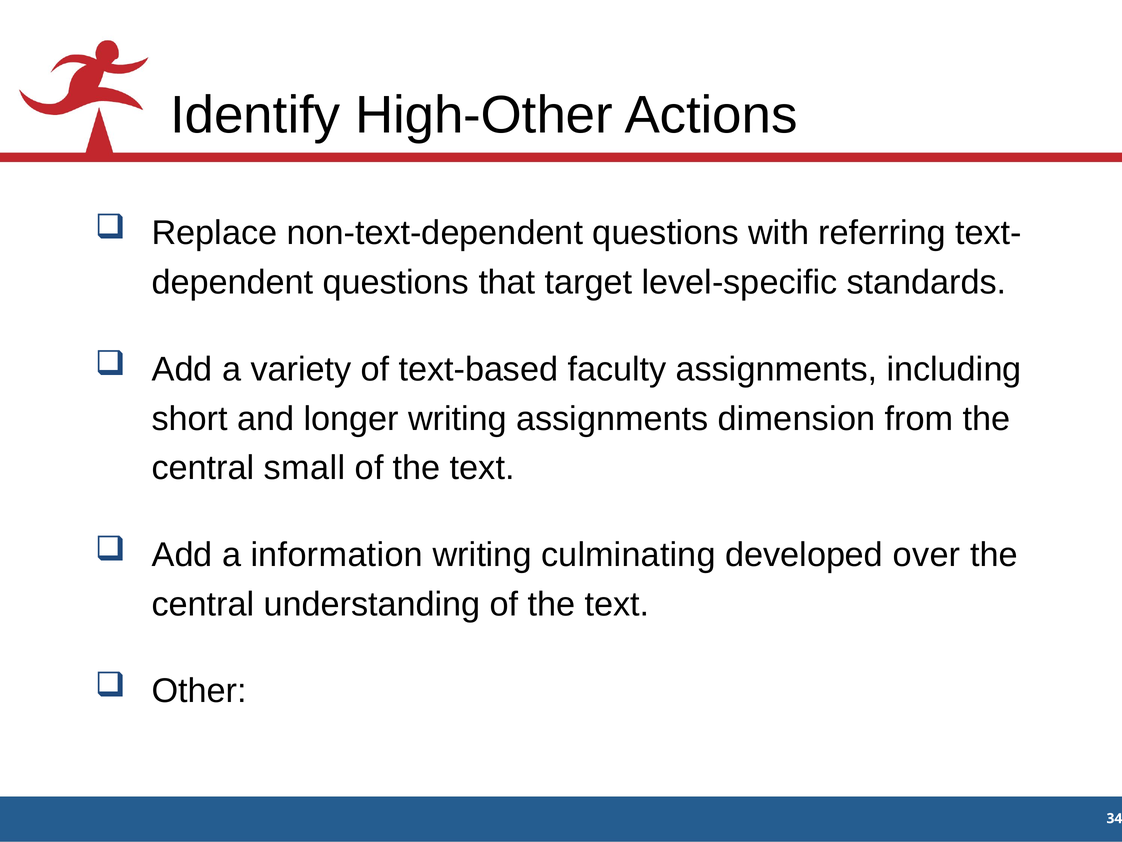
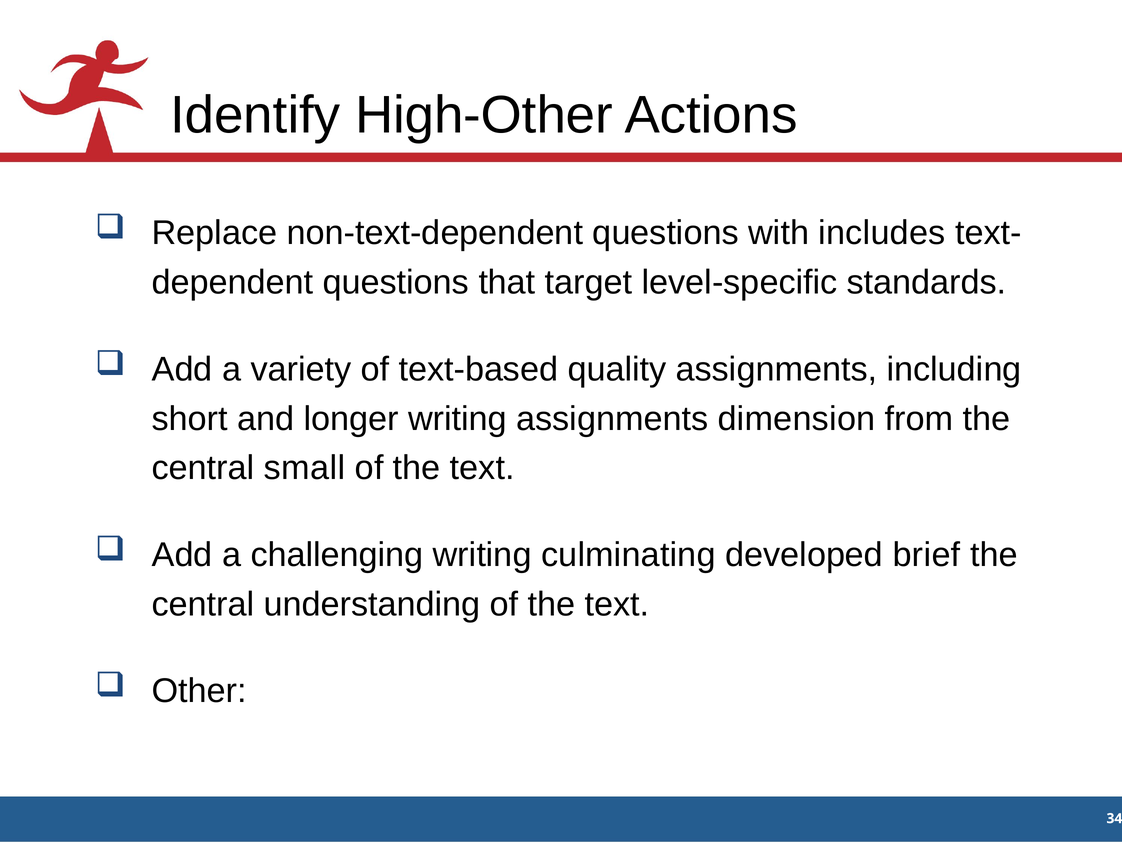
referring: referring -> includes
faculty: faculty -> quality
information: information -> challenging
over: over -> brief
